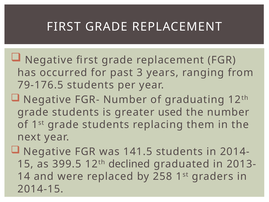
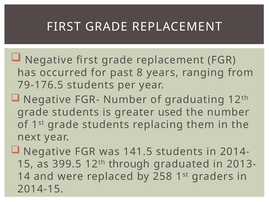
3: 3 -> 8
declined: declined -> through
